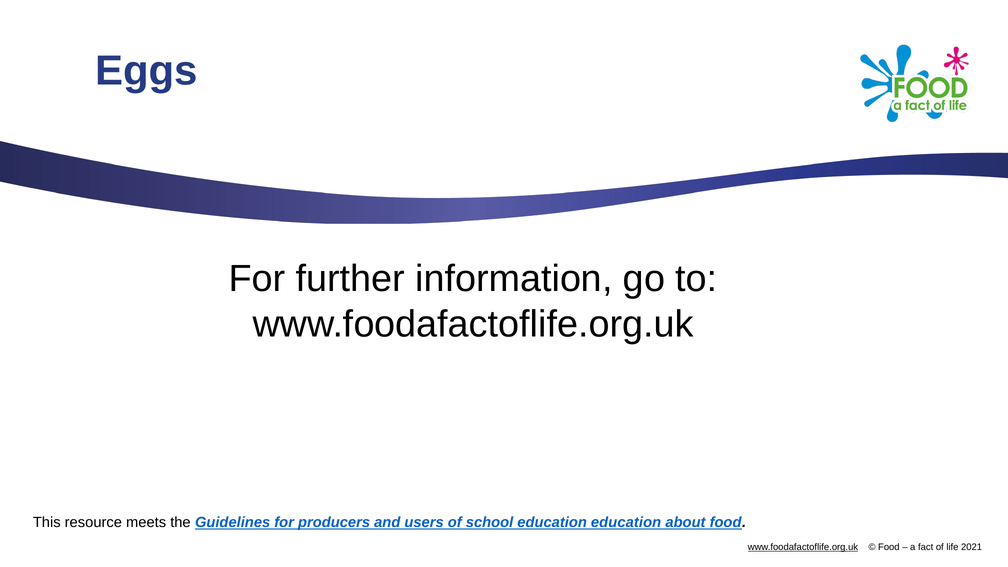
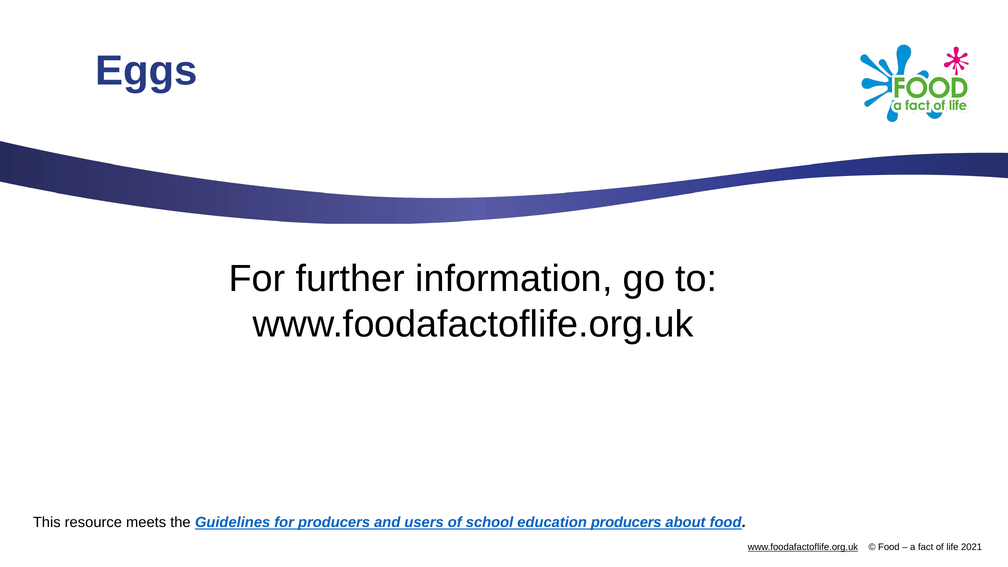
education education: education -> producers
